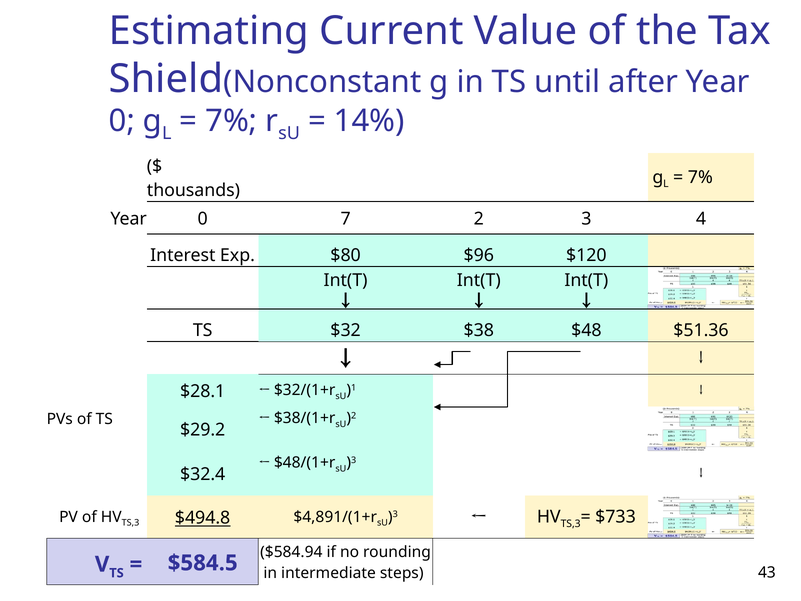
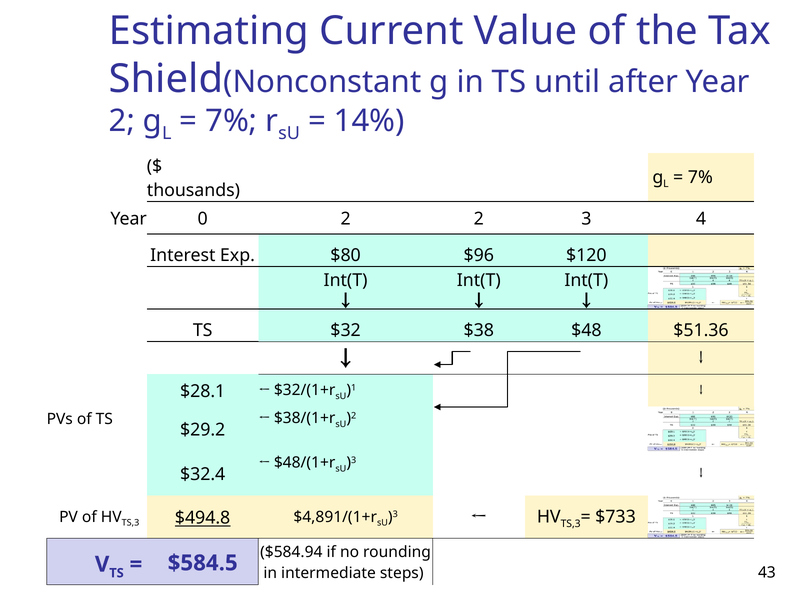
0 at (122, 121): 0 -> 2
0 7: 7 -> 2
